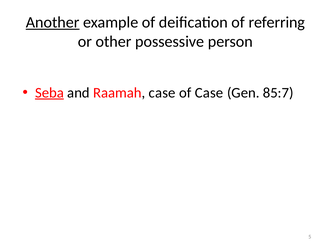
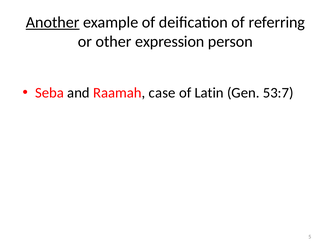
possessive: possessive -> expression
Seba underline: present -> none
of Case: Case -> Latin
85:7: 85:7 -> 53:7
